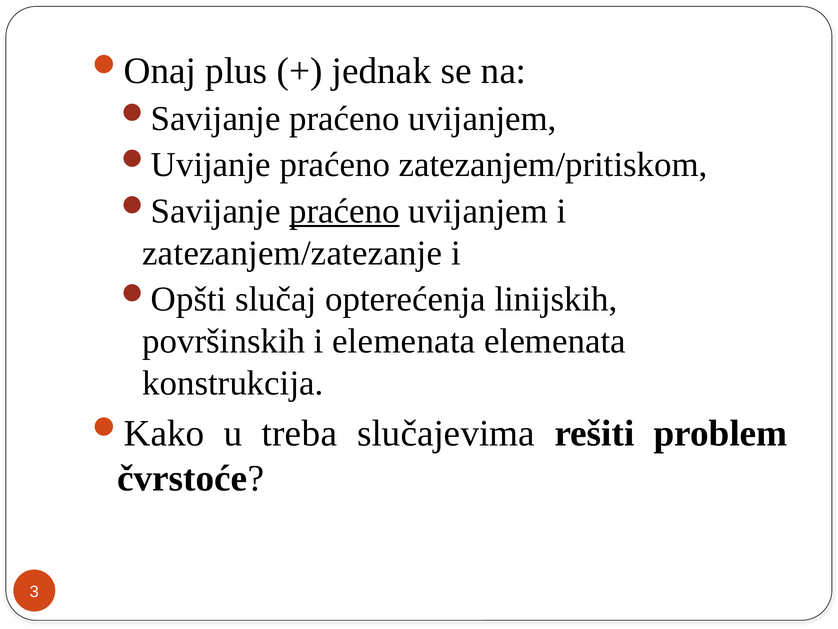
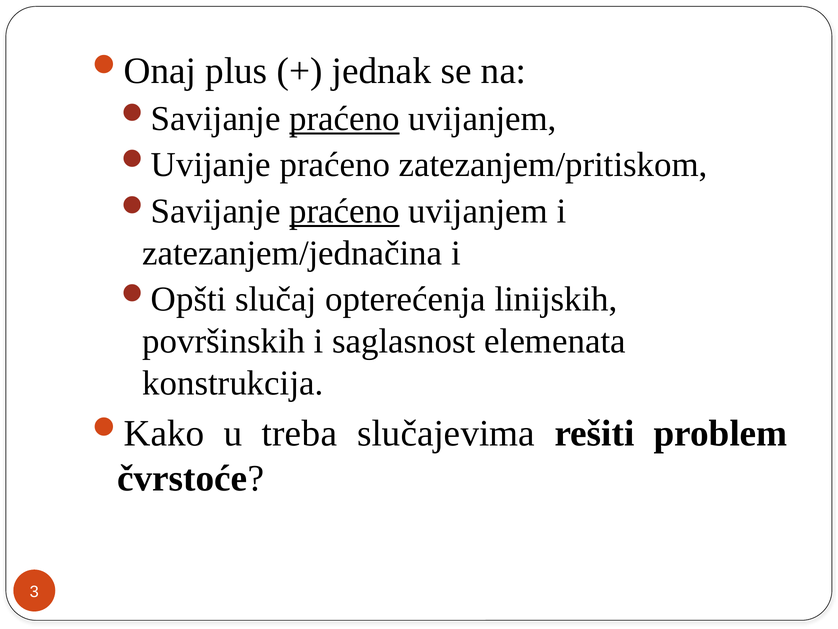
praćeno at (344, 118) underline: none -> present
zatezanjem/zatezanje: zatezanjem/zatezanje -> zatezanjem/jednačina
i elemenata: elemenata -> saglasnost
